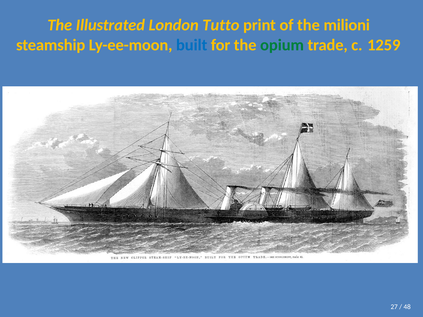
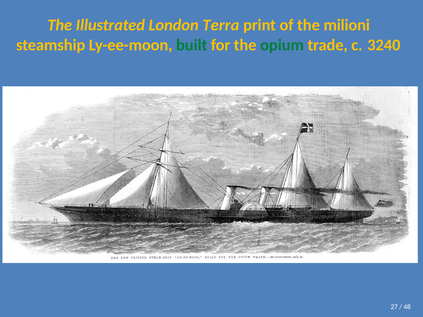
Tutto: Tutto -> Terra
built colour: blue -> green
1259: 1259 -> 3240
